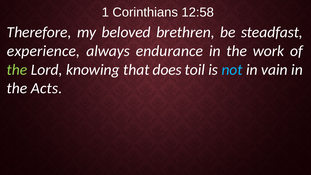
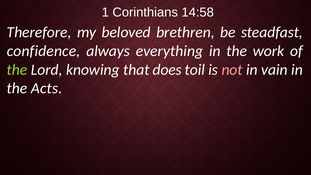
12:58: 12:58 -> 14:58
experience: experience -> confidence
endurance: endurance -> everything
not colour: light blue -> pink
